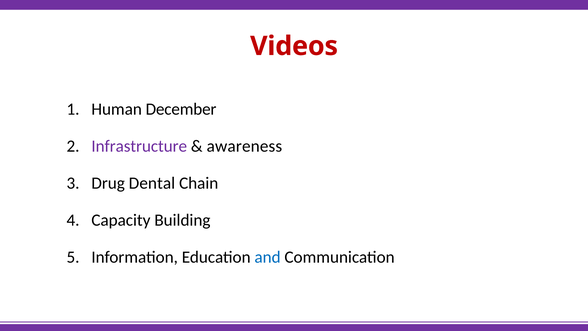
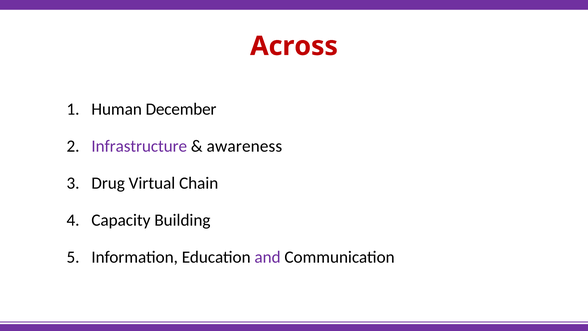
Videos: Videos -> Across
Dental: Dental -> Virtual
and colour: blue -> purple
